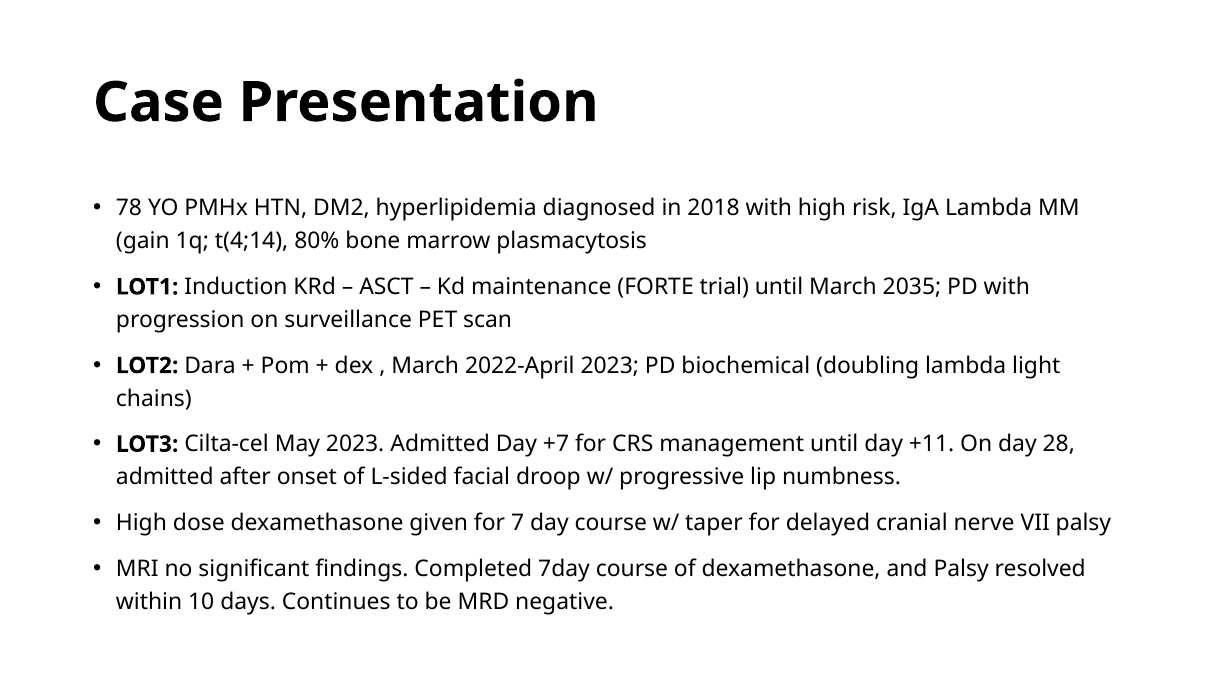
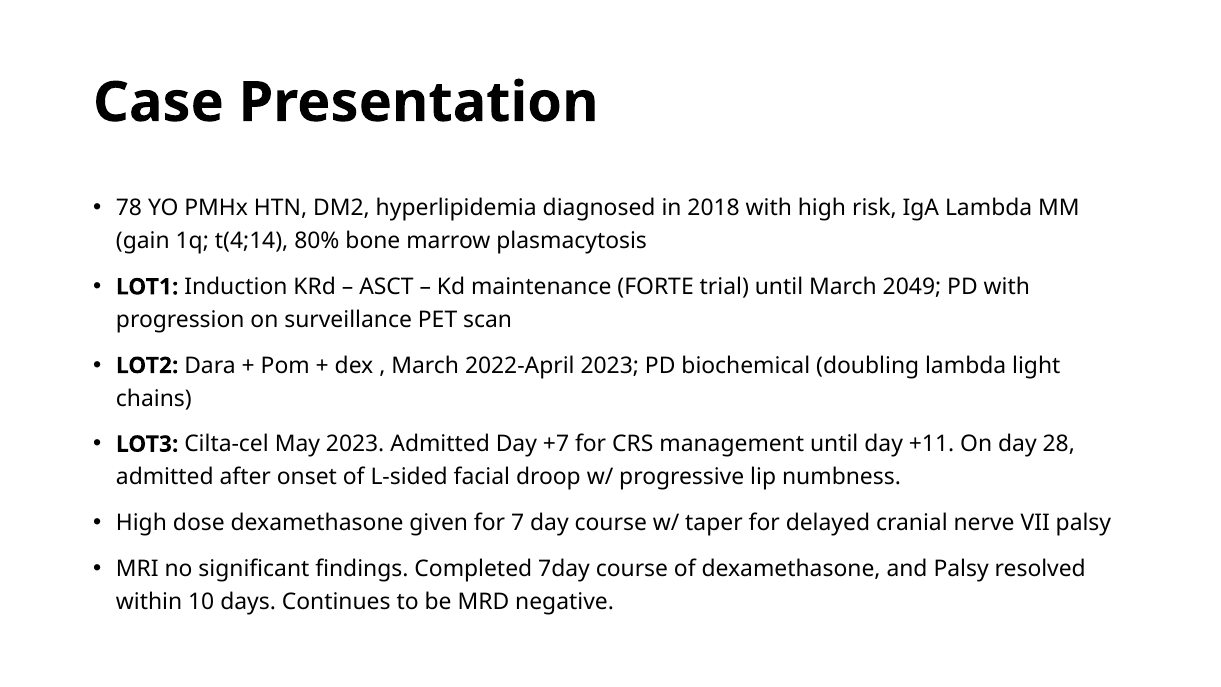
2035: 2035 -> 2049
